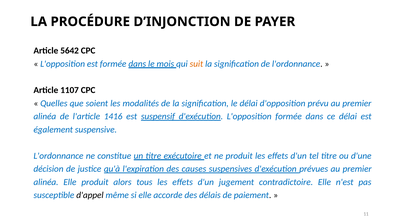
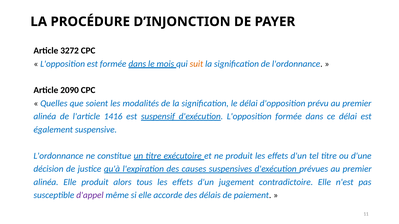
5642: 5642 -> 3272
1107: 1107 -> 2090
d'appel colour: black -> purple
